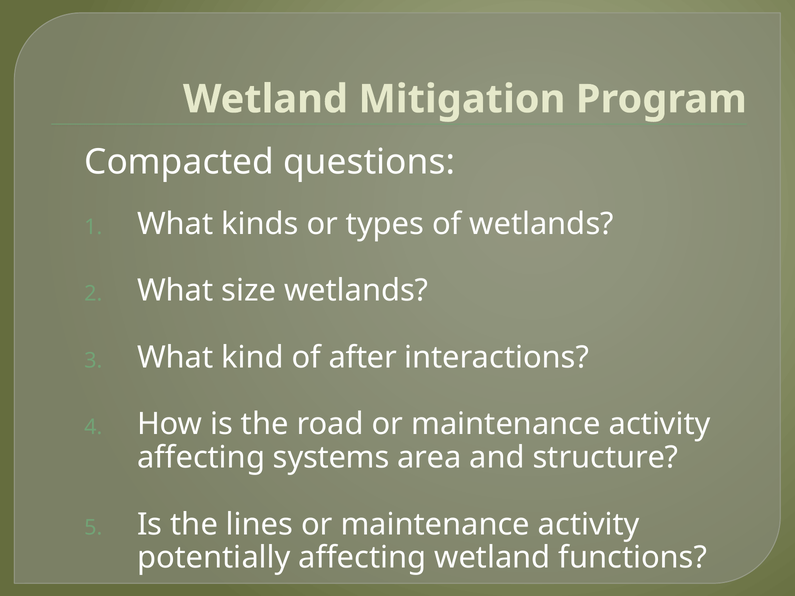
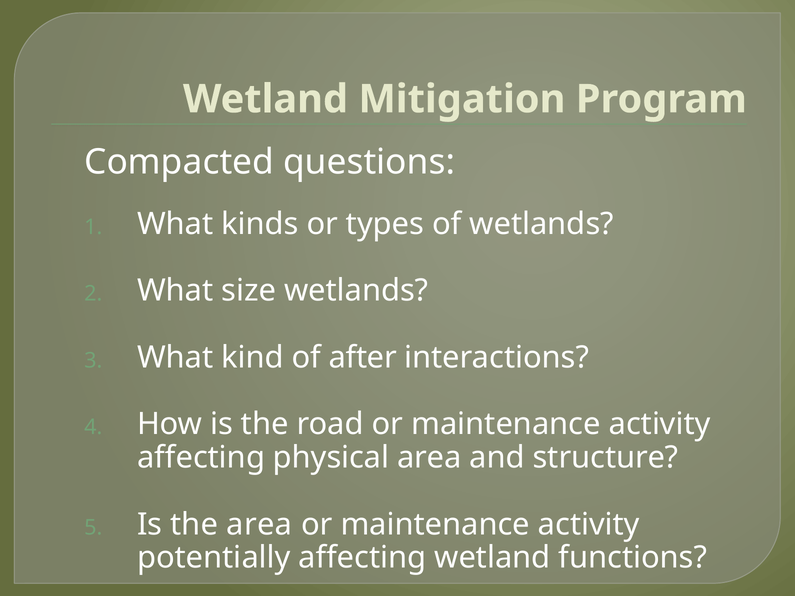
systems: systems -> physical
the lines: lines -> area
